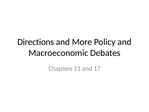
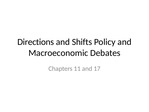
More: More -> Shifts
